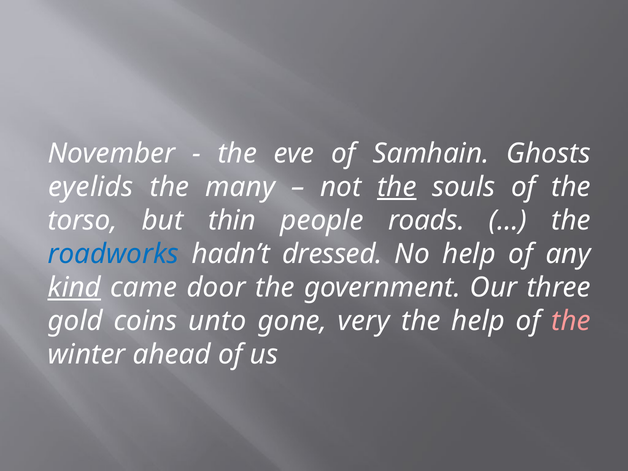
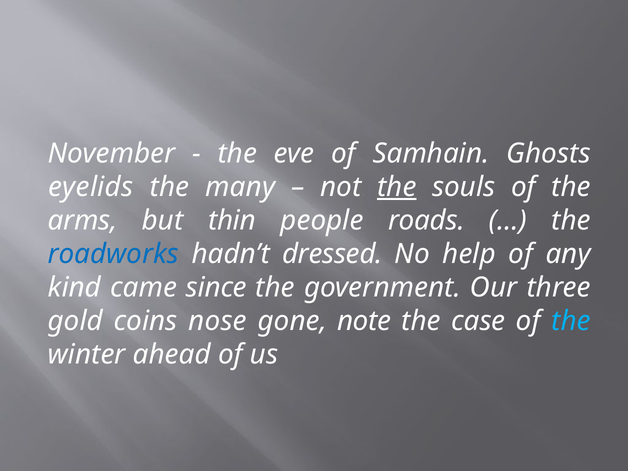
torso: torso -> arms
kind underline: present -> none
door: door -> since
unto: unto -> nose
very: very -> note
the help: help -> case
the at (571, 321) colour: pink -> light blue
